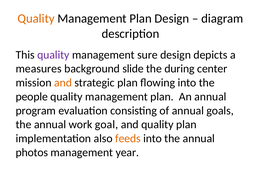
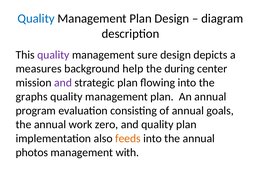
Quality at (36, 19) colour: orange -> blue
slide: slide -> help
and at (63, 83) colour: orange -> purple
people: people -> graphs
goal: goal -> zero
year: year -> with
